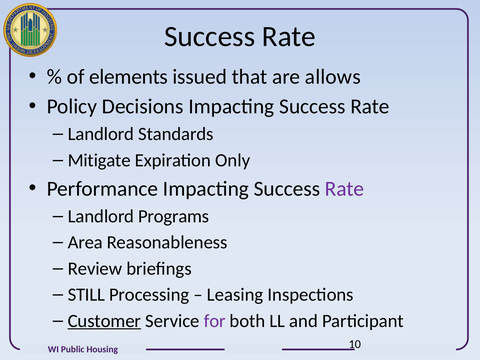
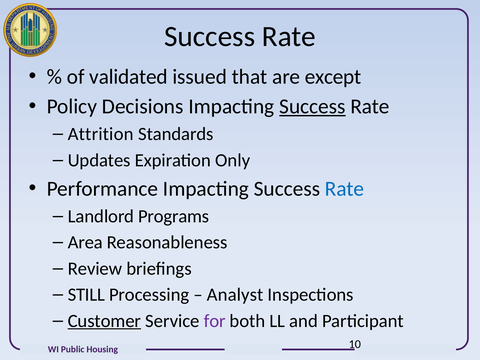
elements: elements -> validated
allows: allows -> except
Success at (312, 107) underline: none -> present
Landlord at (101, 134): Landlord -> Attrition
Mitigate: Mitigate -> Updates
Rate at (345, 189) colour: purple -> blue
Leasing: Leasing -> Analyst
